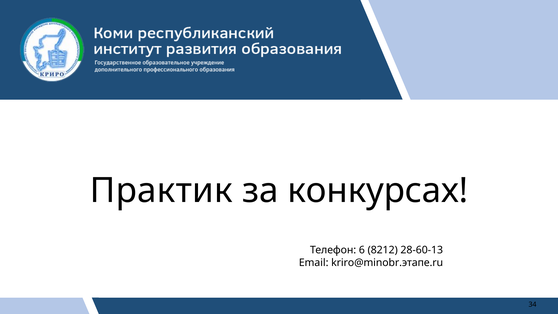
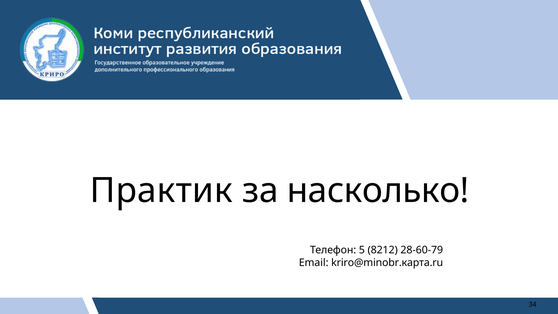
конкурсах: конкурсах -> насколько
6: 6 -> 5
28-60-13: 28-60-13 -> 28-60-79
kriro@minobr.этапе.ru: kriro@minobr.этапе.ru -> kriro@minobr.карта.ru
